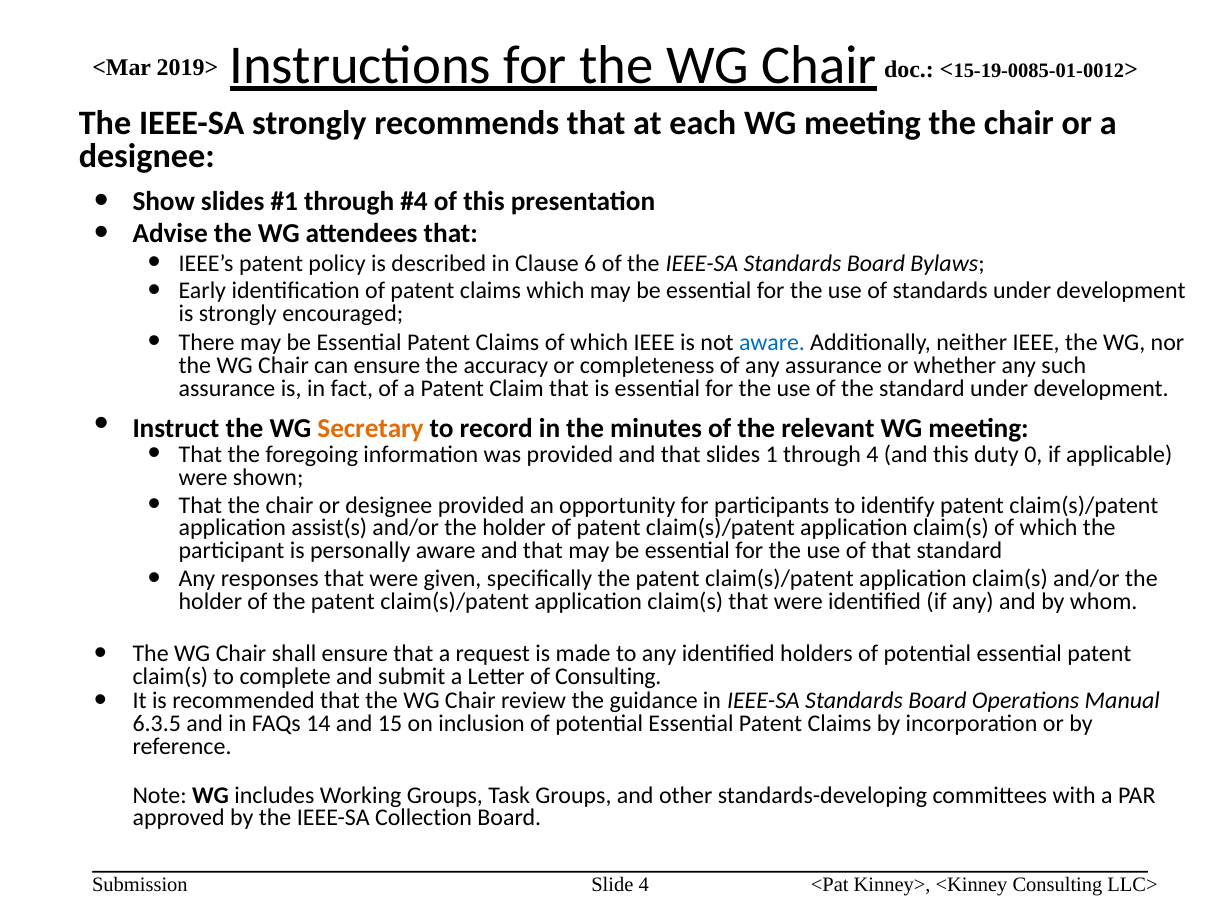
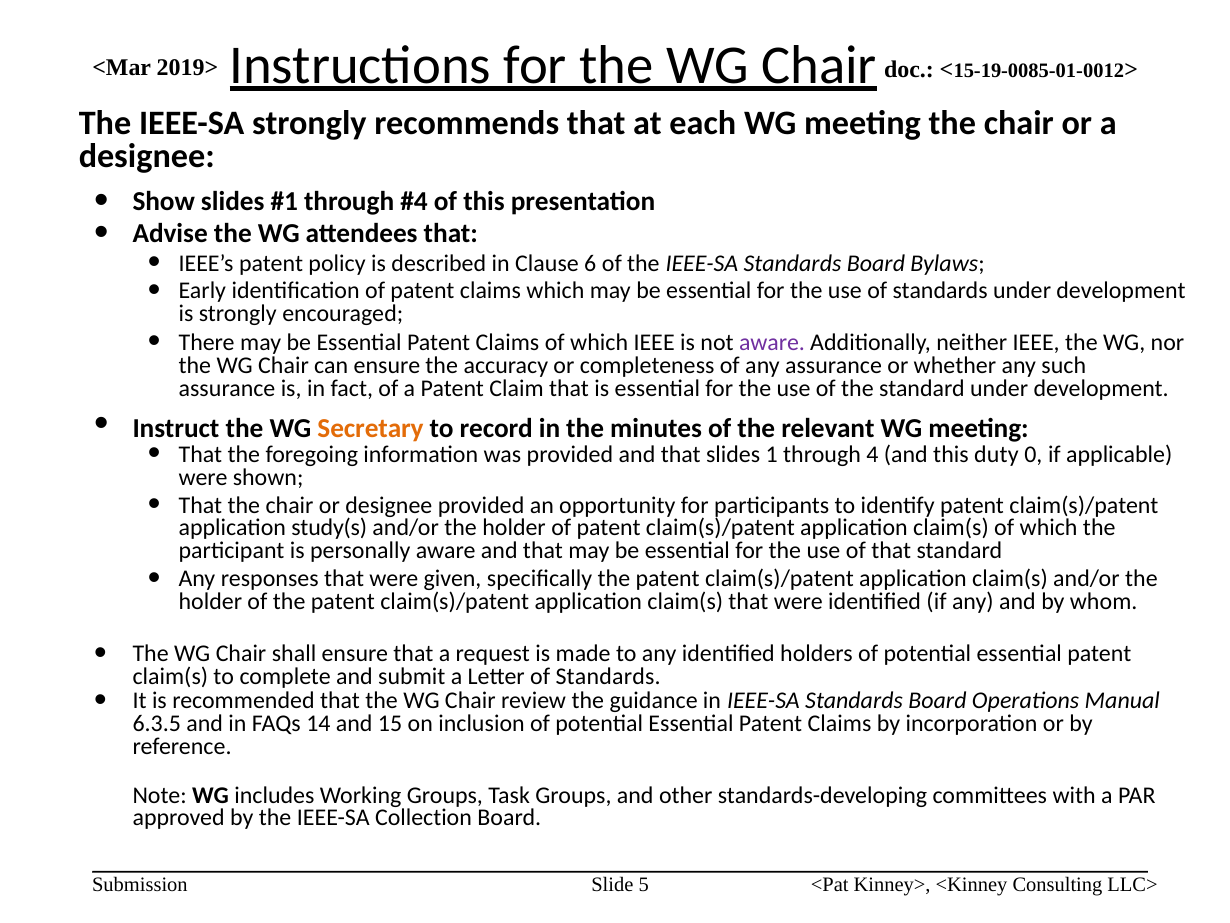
aware at (772, 342) colour: blue -> purple
assist(s: assist(s -> study(s
Letter of Consulting: Consulting -> Standards
Slide 4: 4 -> 5
